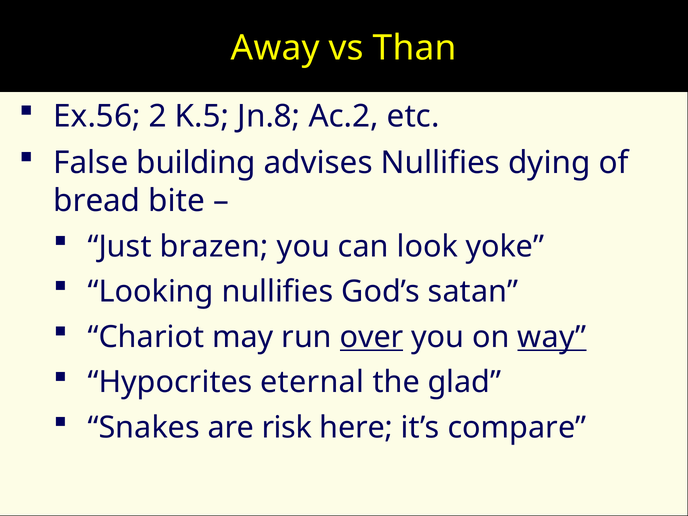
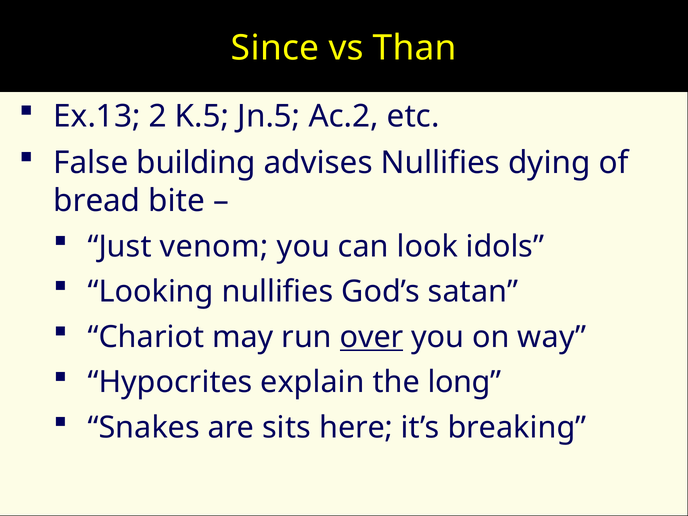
Away: Away -> Since
Ex.56: Ex.56 -> Ex.13
Jn.8: Jn.8 -> Jn.5
brazen: brazen -> venom
yoke: yoke -> idols
way underline: present -> none
eternal: eternal -> explain
glad: glad -> long
risk: risk -> sits
compare: compare -> breaking
